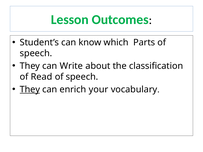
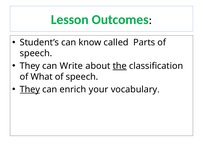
which: which -> called
the underline: none -> present
Read: Read -> What
